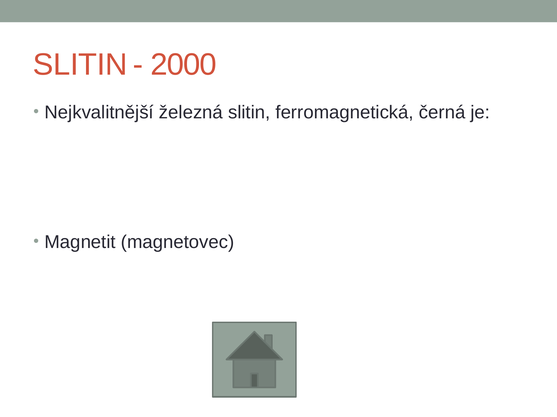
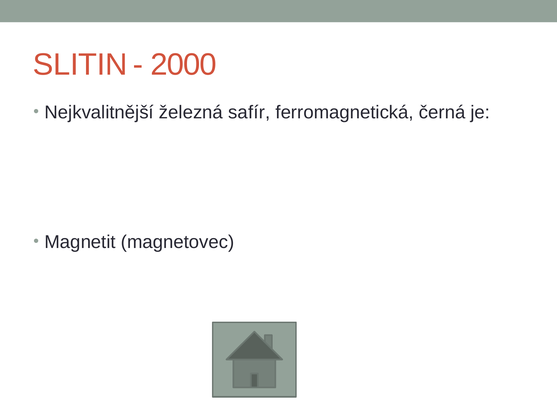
železná slitin: slitin -> safír
